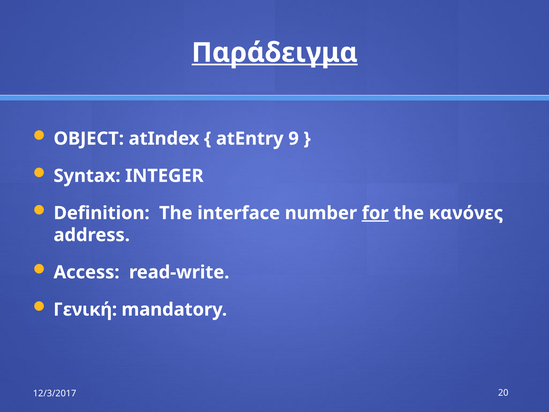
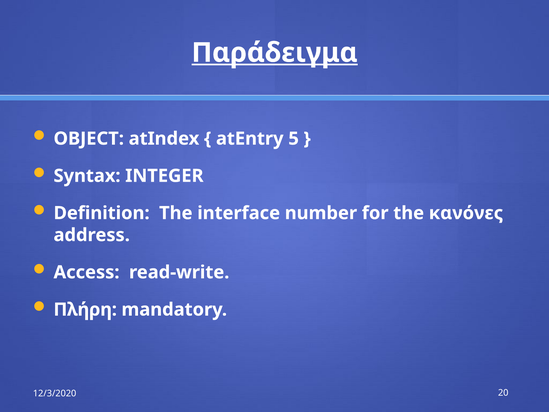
9: 9 -> 5
for underline: present -> none
Γενική: Γενική -> Πλήρη
12/3/2017: 12/3/2017 -> 12/3/2020
